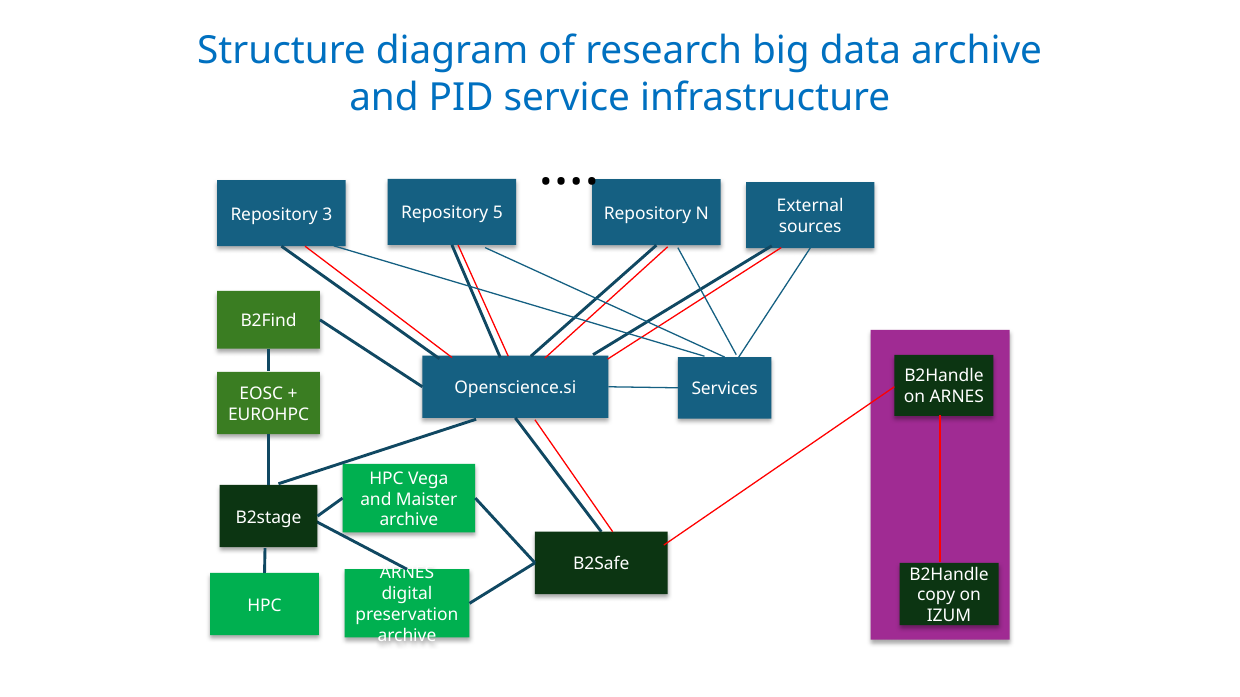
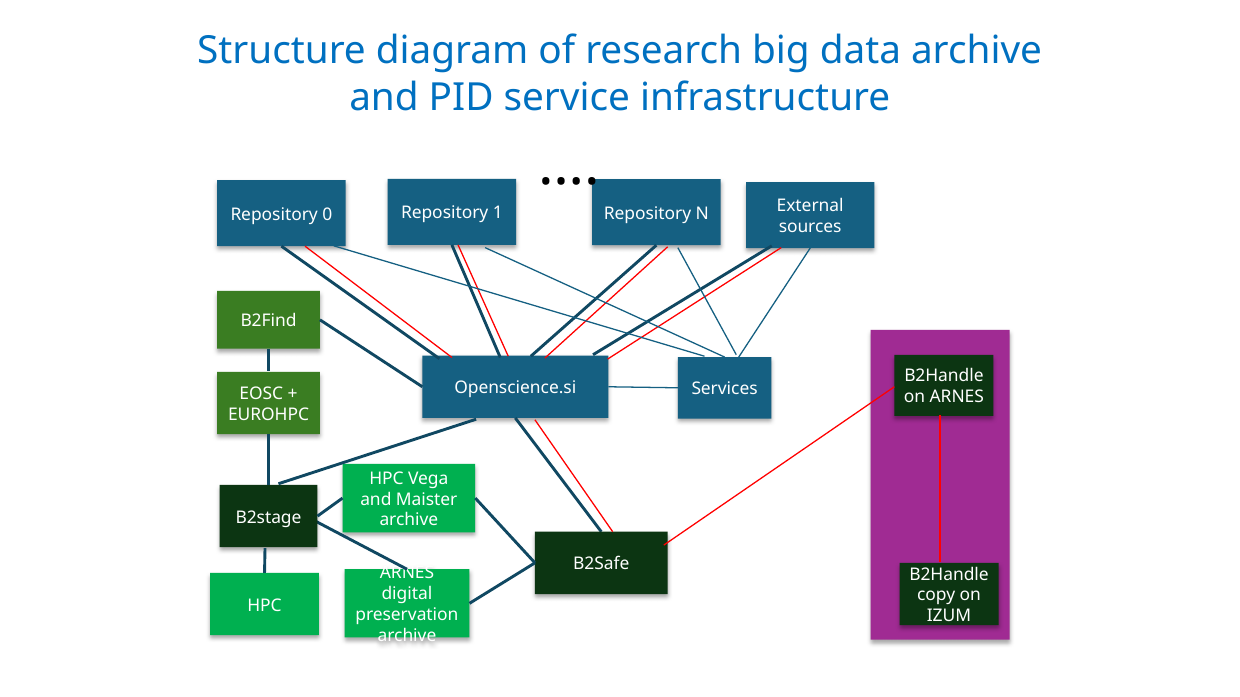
3: 3 -> 0
5: 5 -> 1
